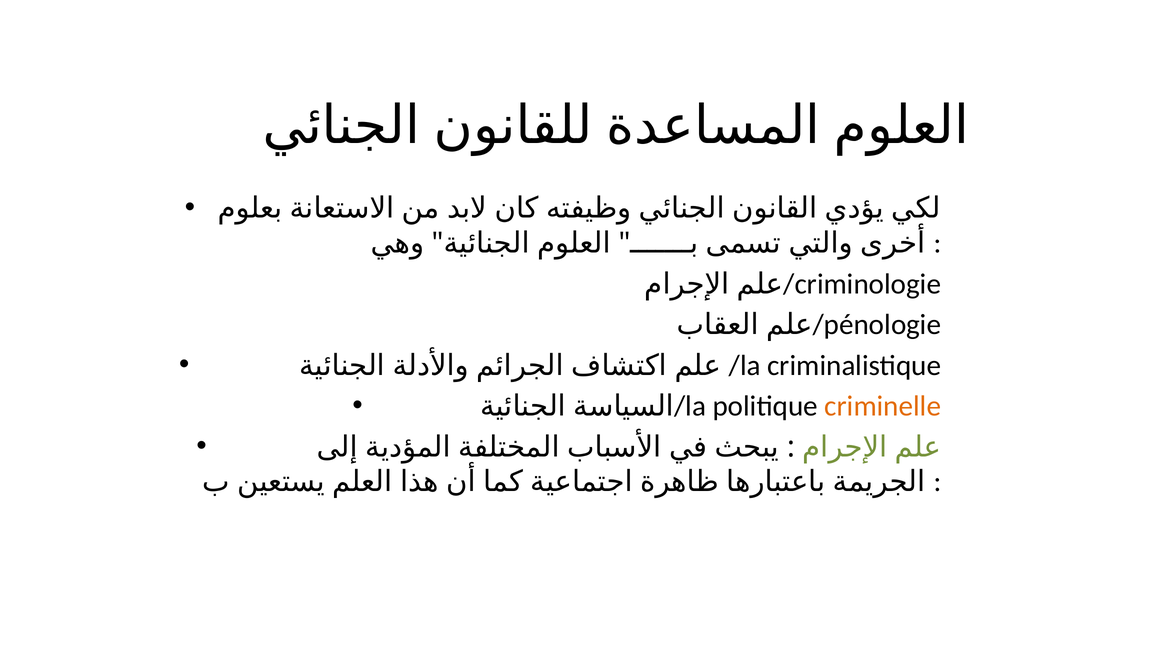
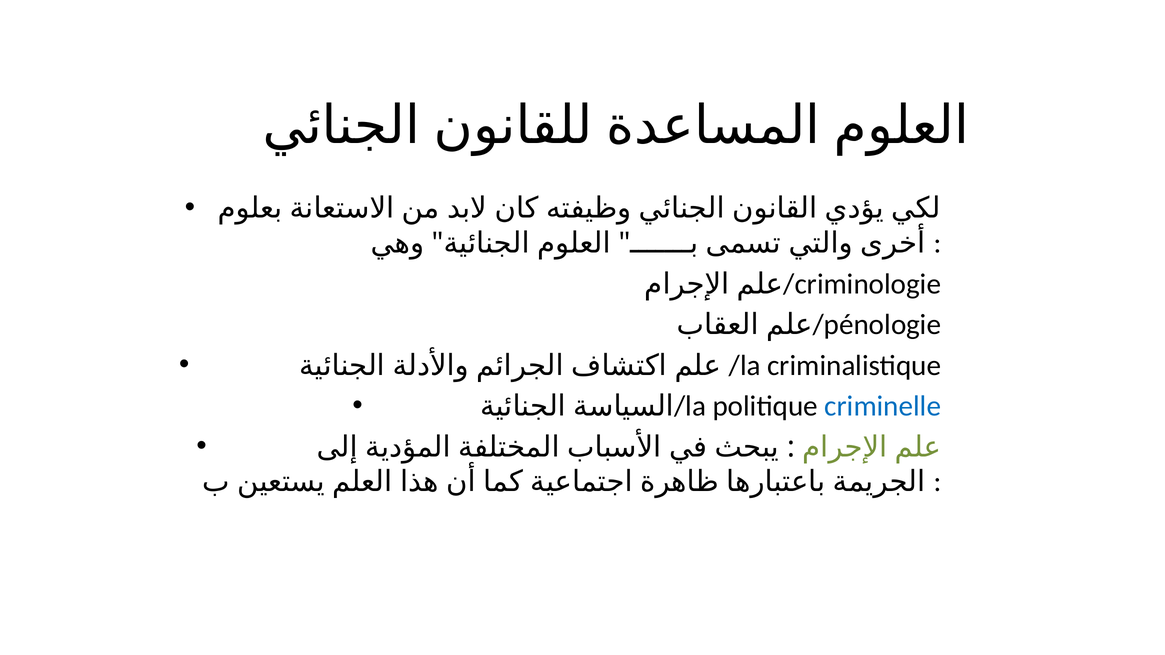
criminelle colour: orange -> blue
